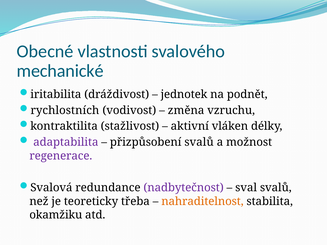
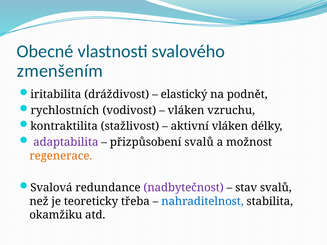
mechanické: mechanické -> zmenšením
jednotek: jednotek -> elastický
změna at (186, 110): změna -> vláken
regenerace colour: purple -> orange
sval: sval -> stav
nahraditelnost colour: orange -> blue
